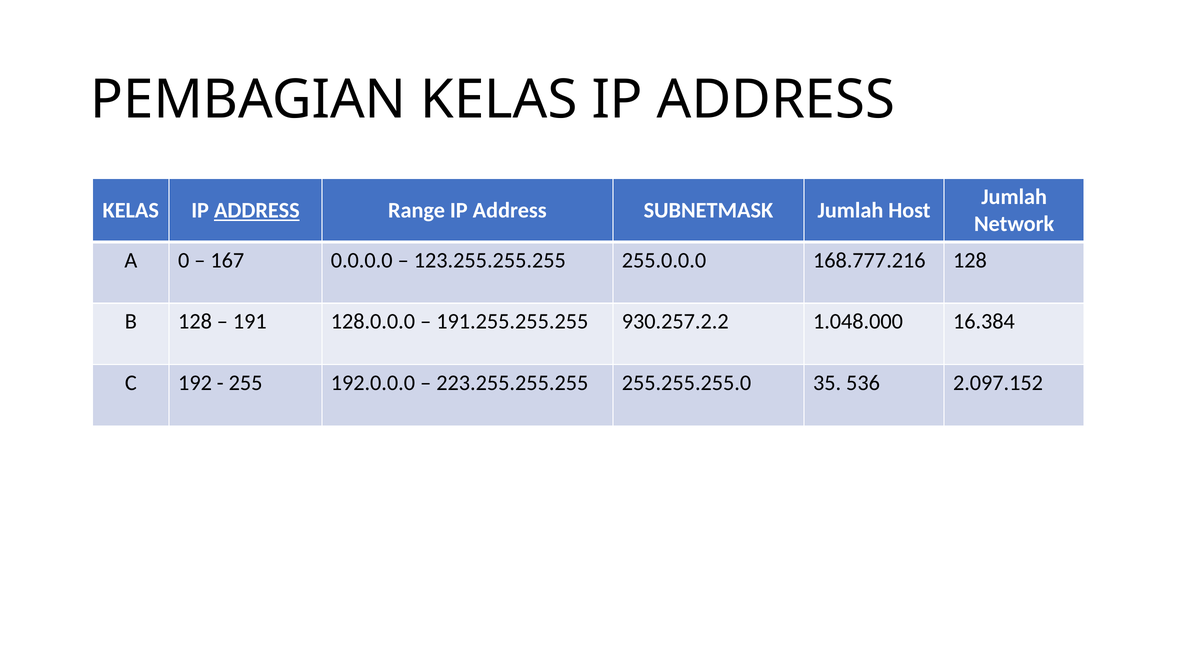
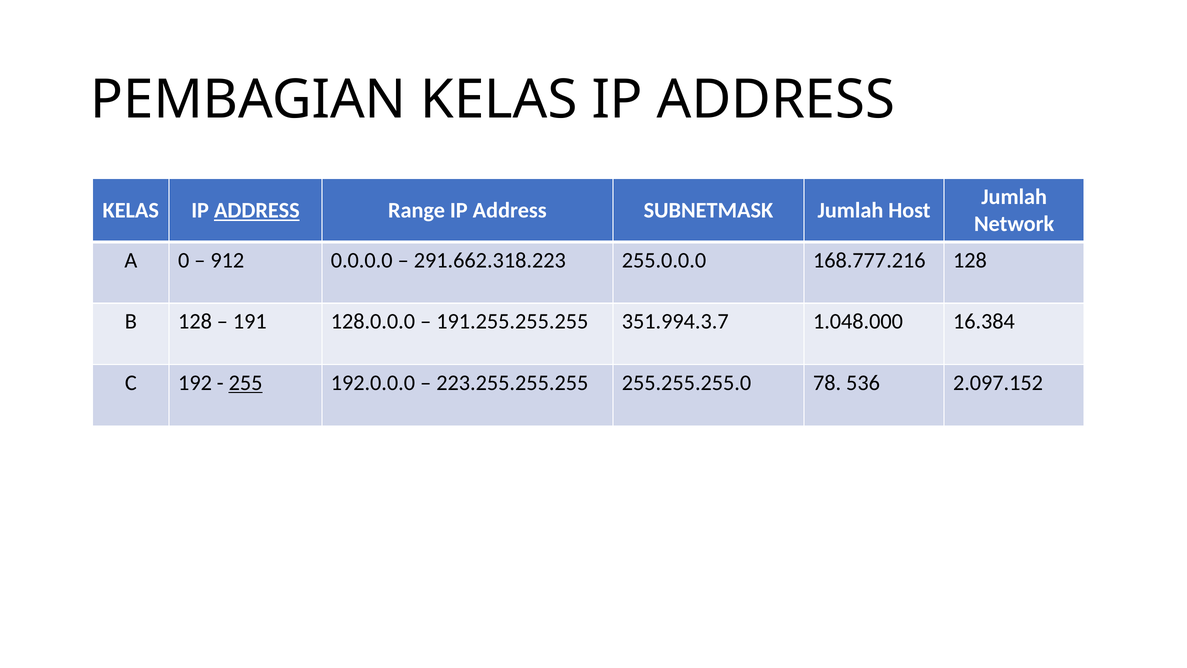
167: 167 -> 912
123.255.255.255: 123.255.255.255 -> 291.662.318.223
930.257.2.2: 930.257.2.2 -> 351.994.3.7
255 underline: none -> present
35: 35 -> 78
